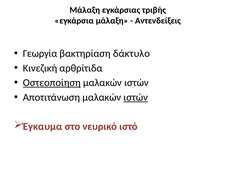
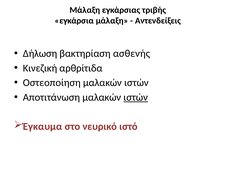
Γεωργία: Γεωργία -> Δήλωση
δάκτυλο: δάκτυλο -> ασθενής
Οστεοποίηση underline: present -> none
